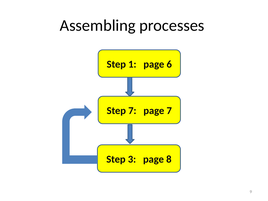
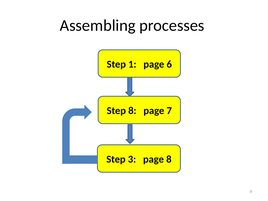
Step 7: 7 -> 8
